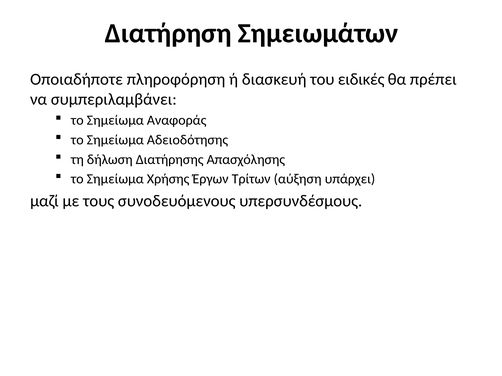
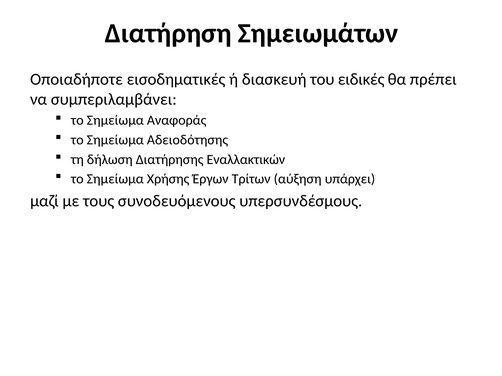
πληροφόρηση: πληροφόρηση -> εισοδηματικές
Απασχόλησης: Απασχόλησης -> Εναλλακτικών
